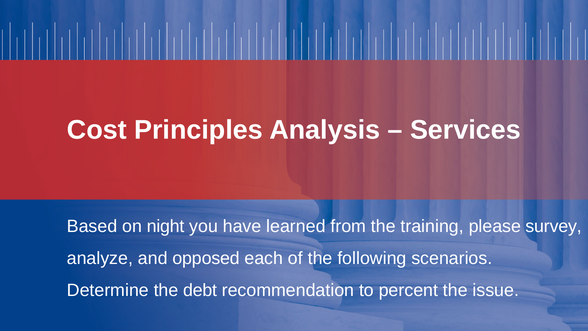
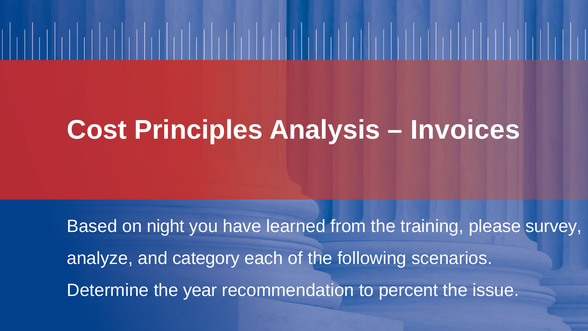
Services: Services -> Invoices
opposed: opposed -> category
debt: debt -> year
